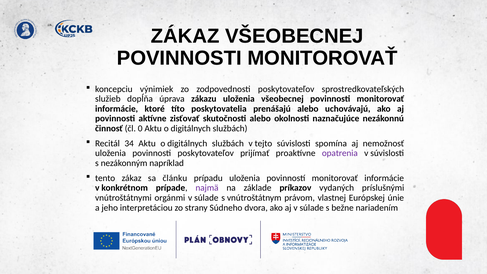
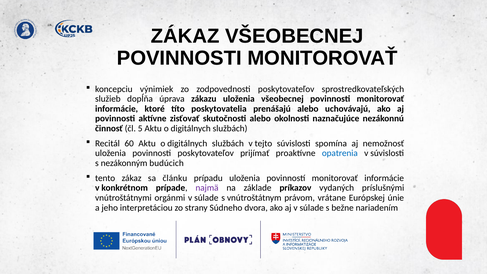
0: 0 -> 5
34: 34 -> 60
opatrenia colour: purple -> blue
napríklad: napríklad -> budúcich
vlastnej: vlastnej -> vrátane
